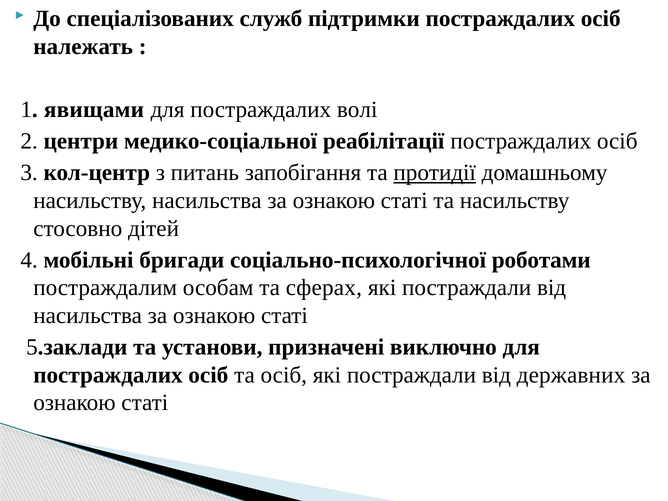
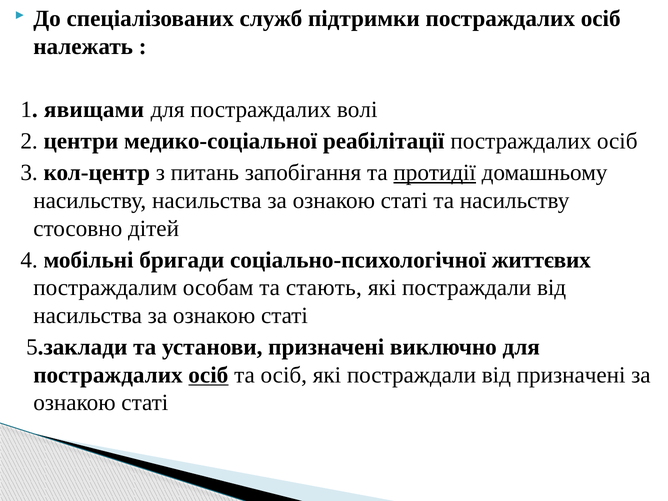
роботами: роботами -> життєвих
сферах: сферах -> стають
осіб at (208, 375) underline: none -> present
від державних: державних -> призначені
